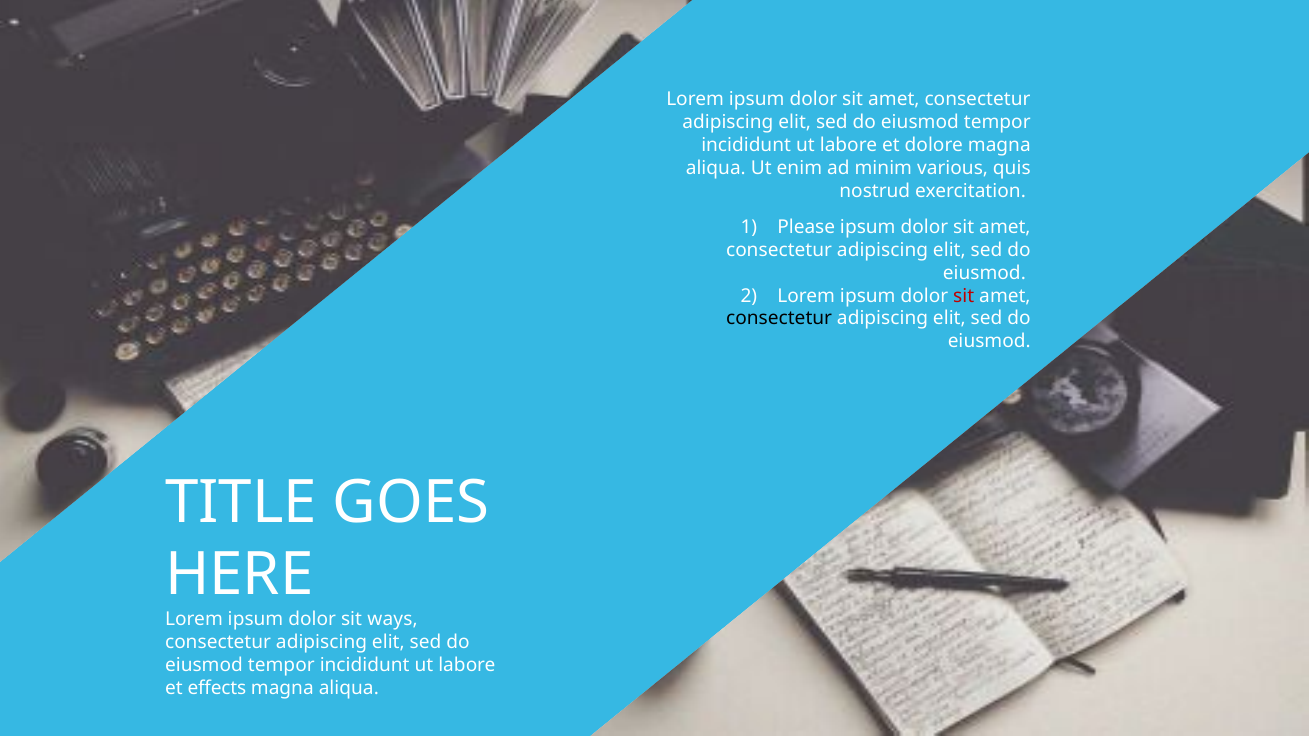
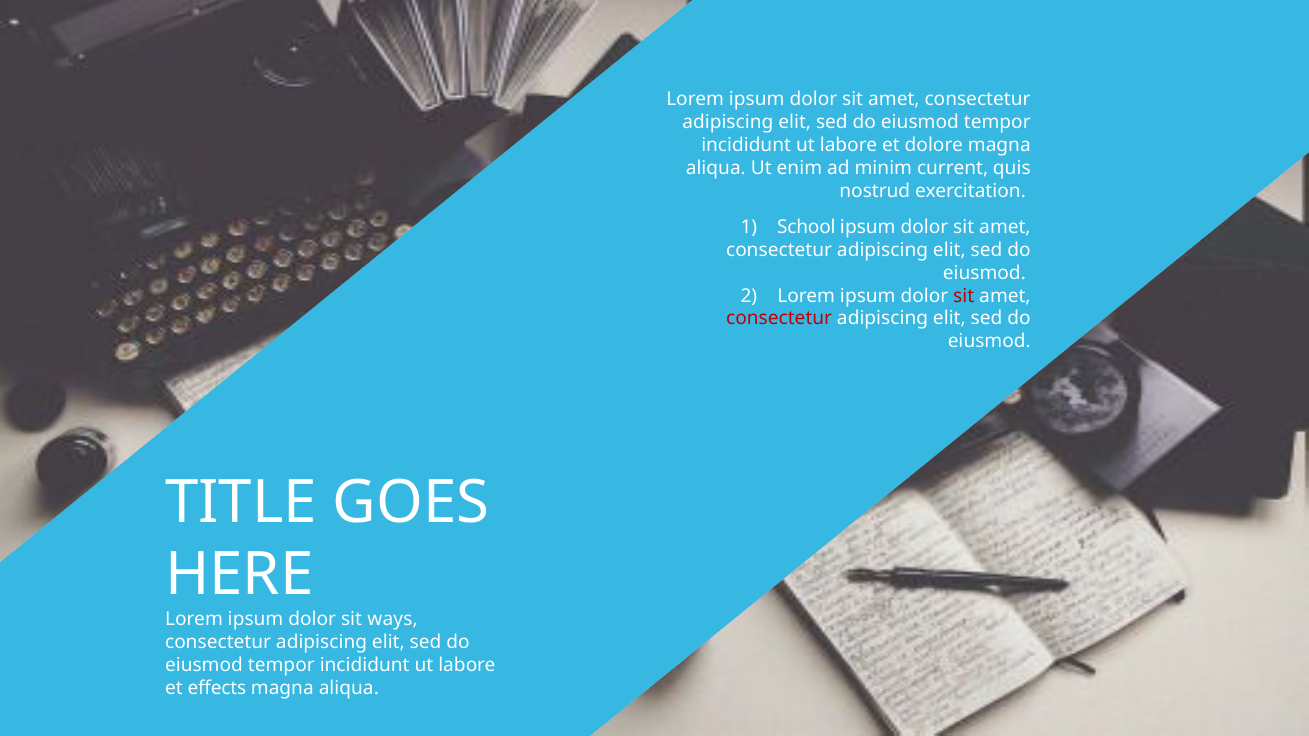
various: various -> current
Please: Please -> School
consectetur at (779, 319) colour: black -> red
